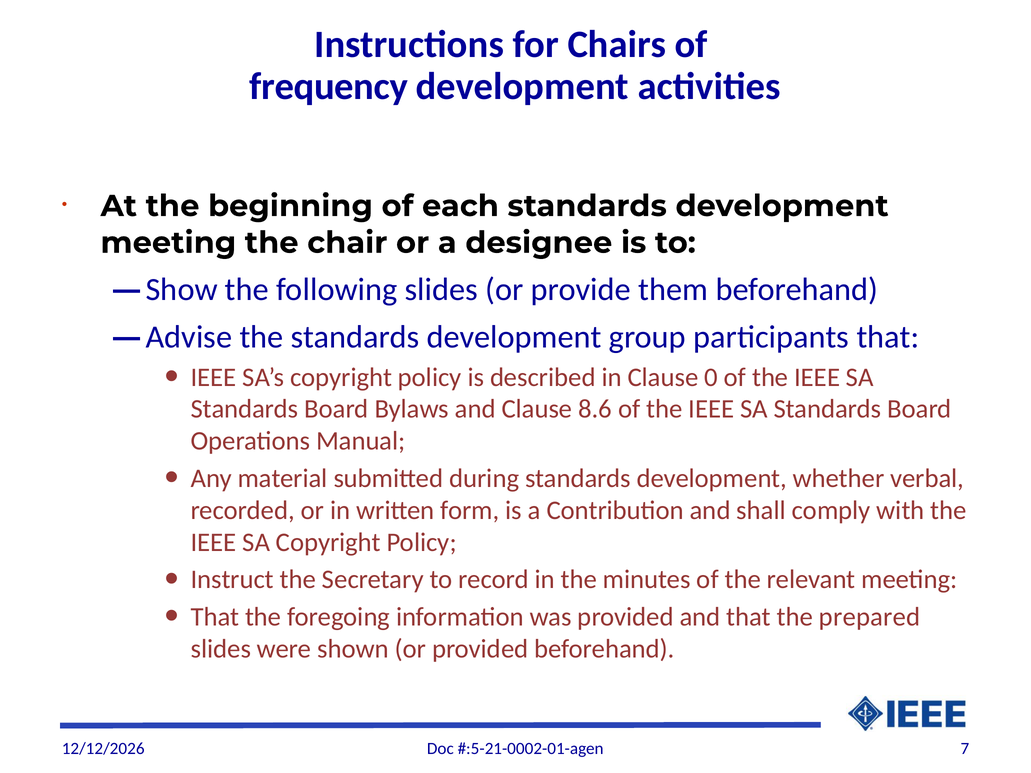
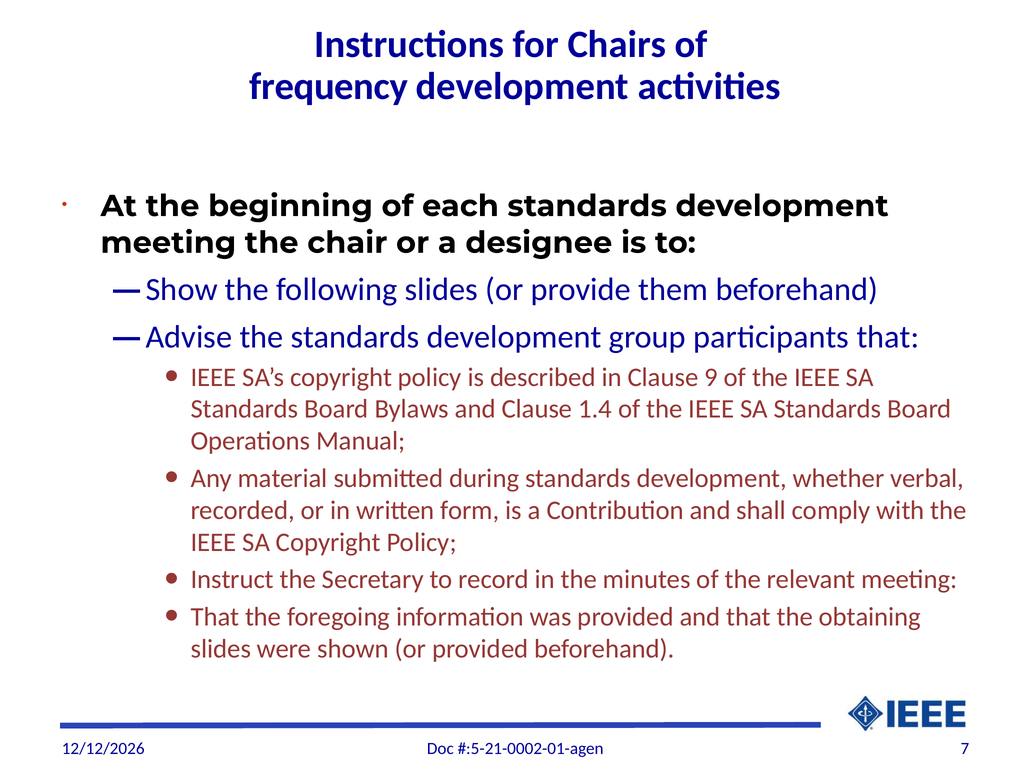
0: 0 -> 9
8.6: 8.6 -> 1.4
prepared: prepared -> obtaining
